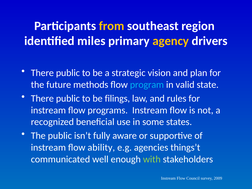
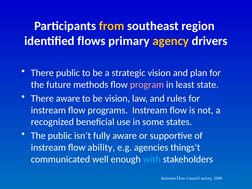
miles: miles -> flows
program colour: light blue -> pink
valid: valid -> least
public at (68, 98): public -> aware
be filings: filings -> vision
with colour: light green -> light blue
